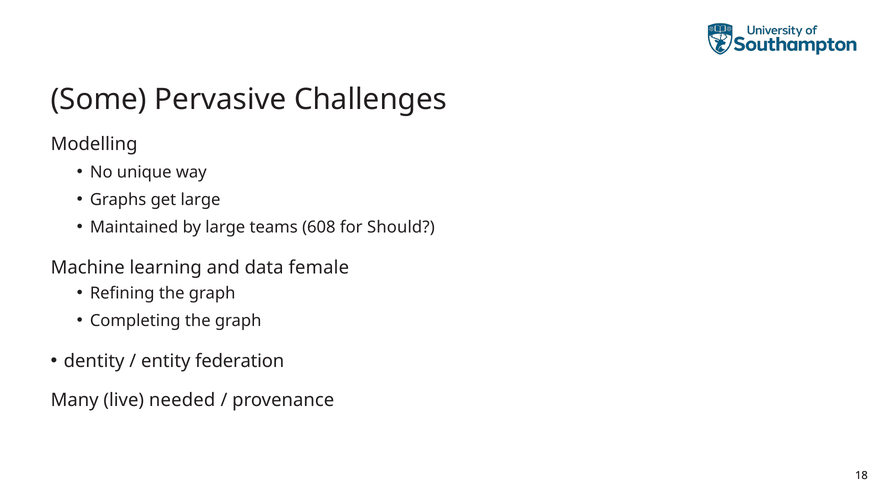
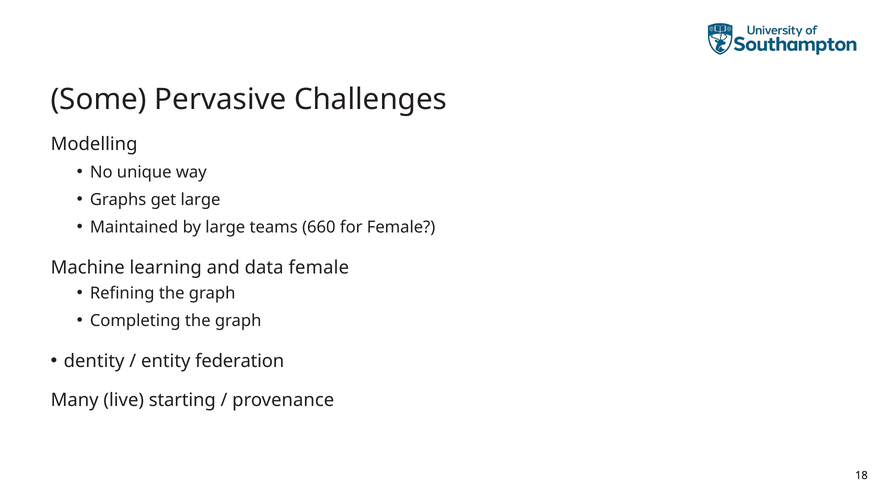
608: 608 -> 660
for Should: Should -> Female
needed: needed -> starting
